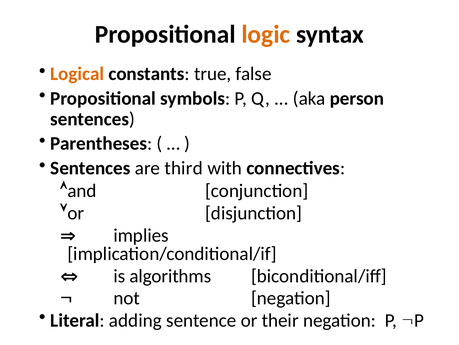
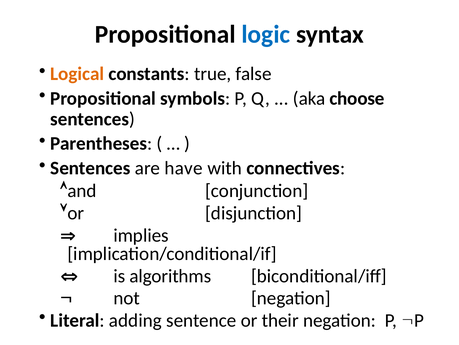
logic colour: orange -> blue
person: person -> choose
third: third -> have
